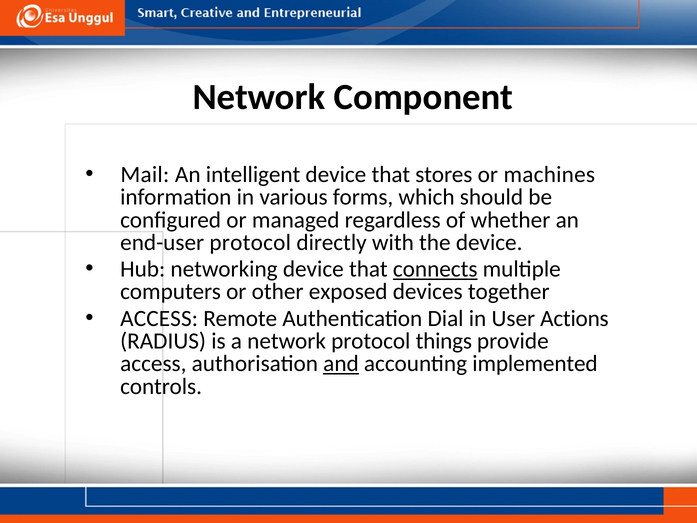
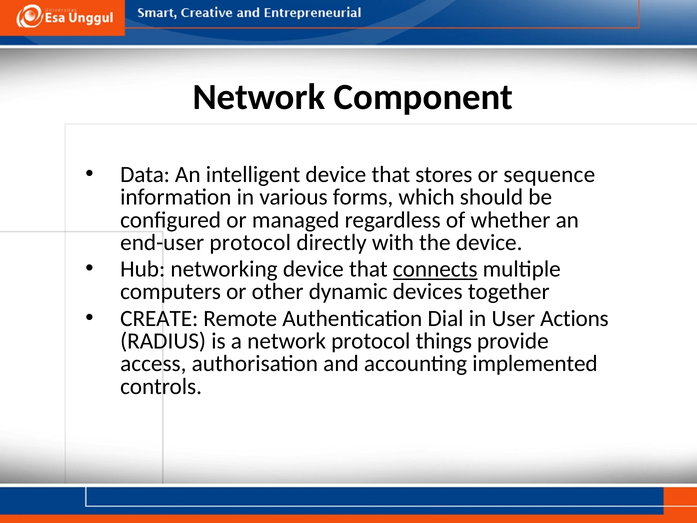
Mail: Mail -> Data
machines: machines -> sequence
exposed: exposed -> dynamic
ACCESS at (159, 318): ACCESS -> CREATE
and underline: present -> none
